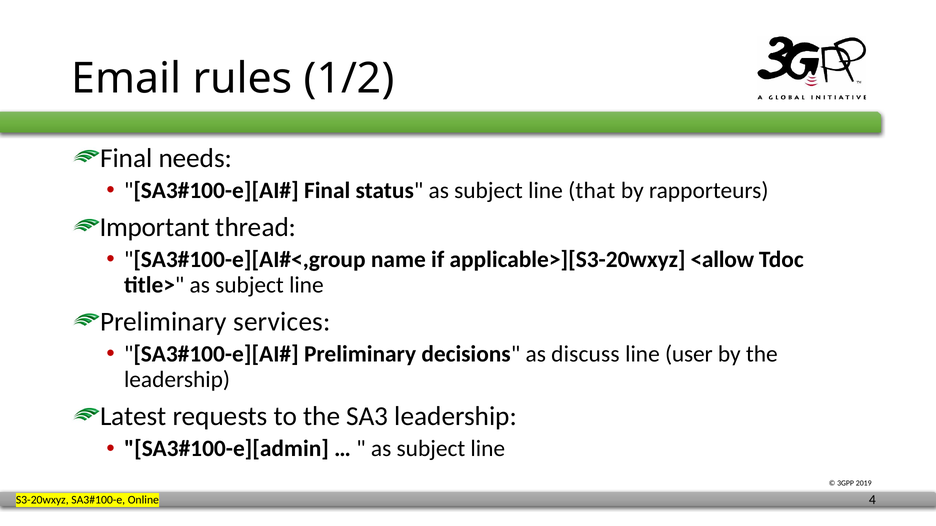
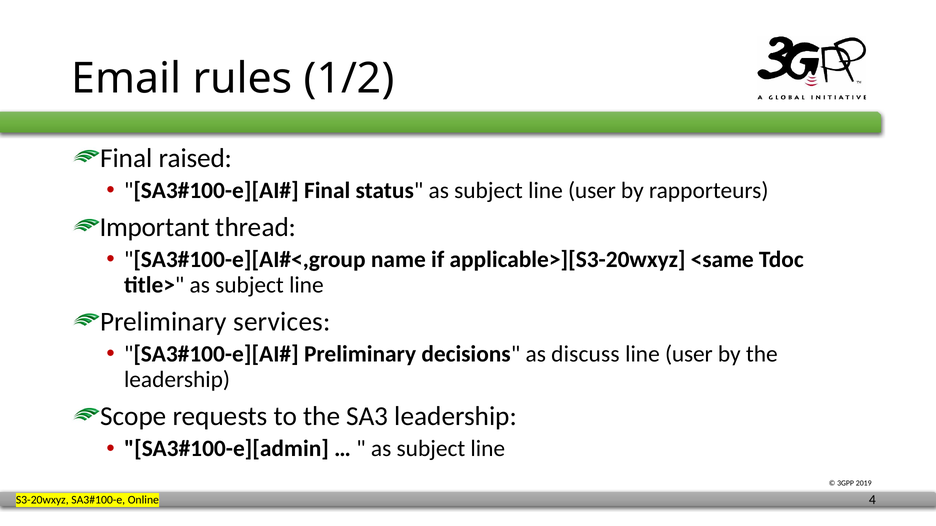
needs: needs -> raised
subject line that: that -> user
<allow: <allow -> <same
Latest: Latest -> Scope
